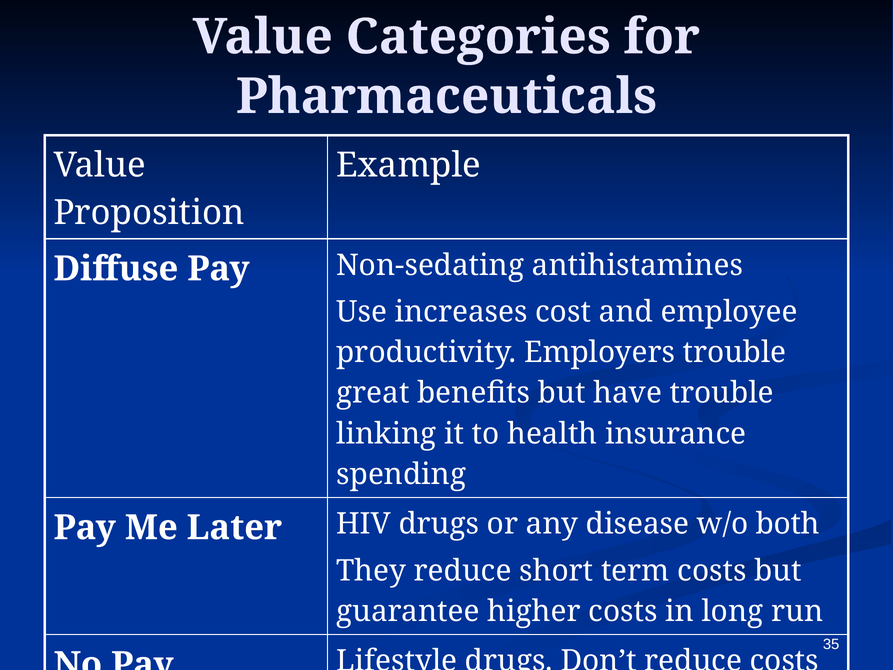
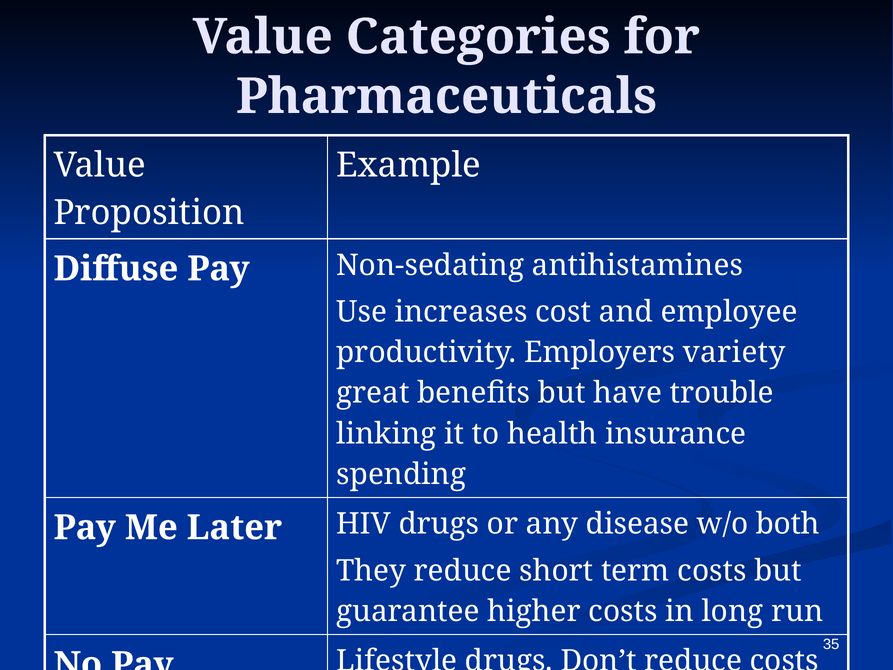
Employers trouble: trouble -> variety
